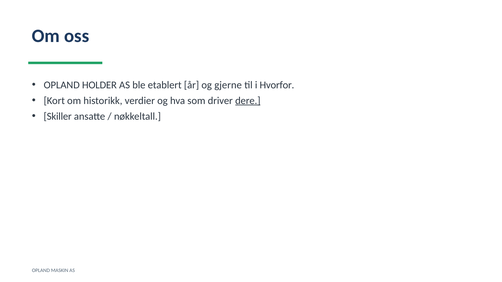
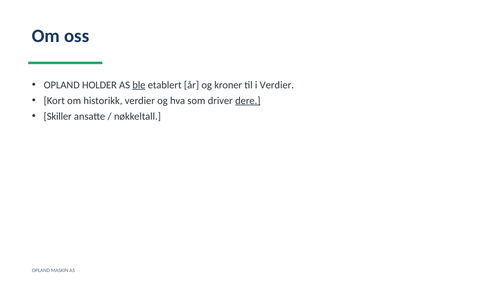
ble underline: none -> present
gjerne: gjerne -> kroner
i Hvorfor: Hvorfor -> Verdier
